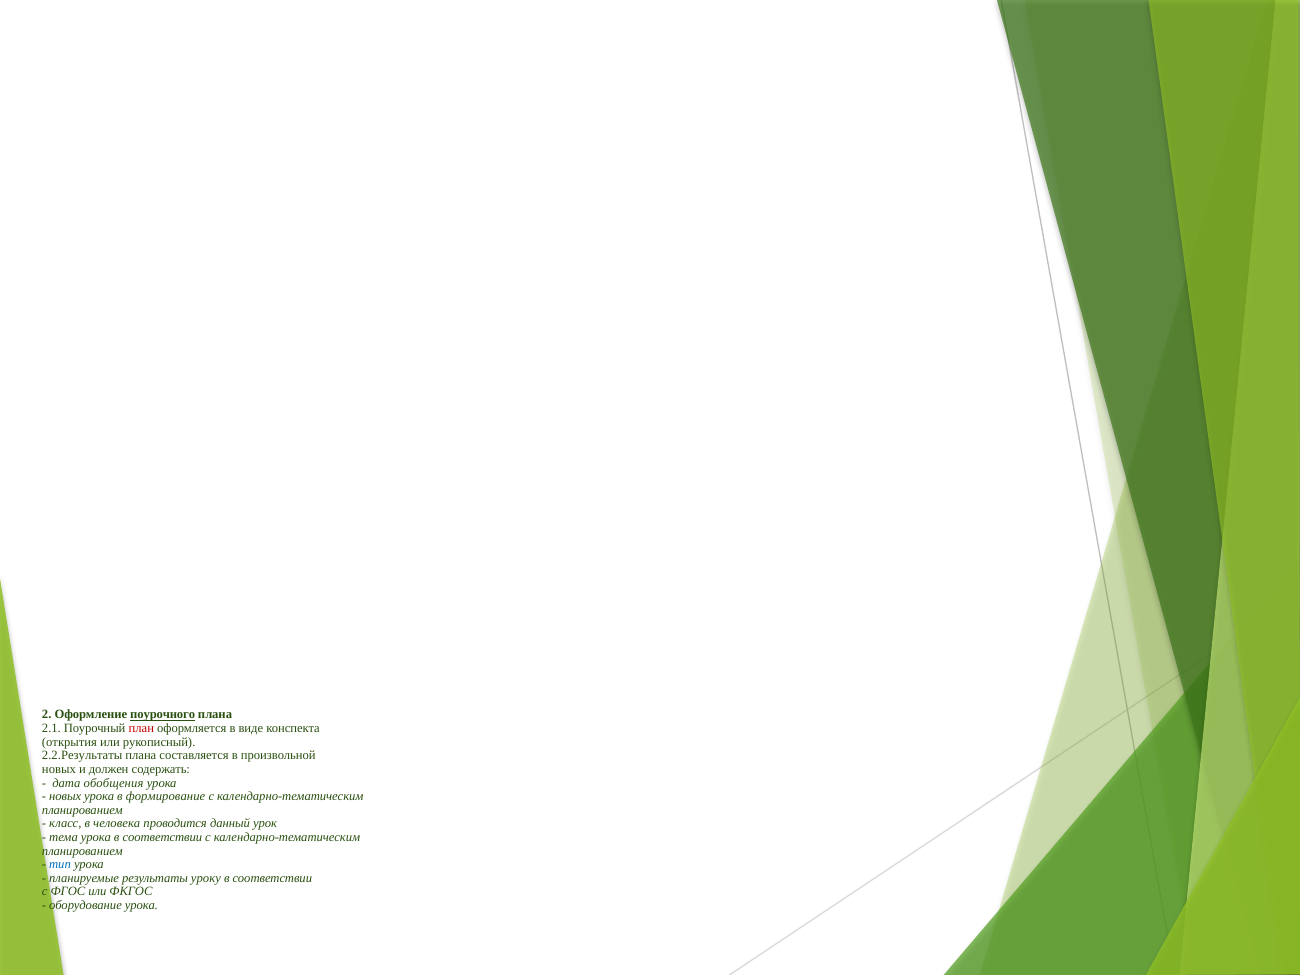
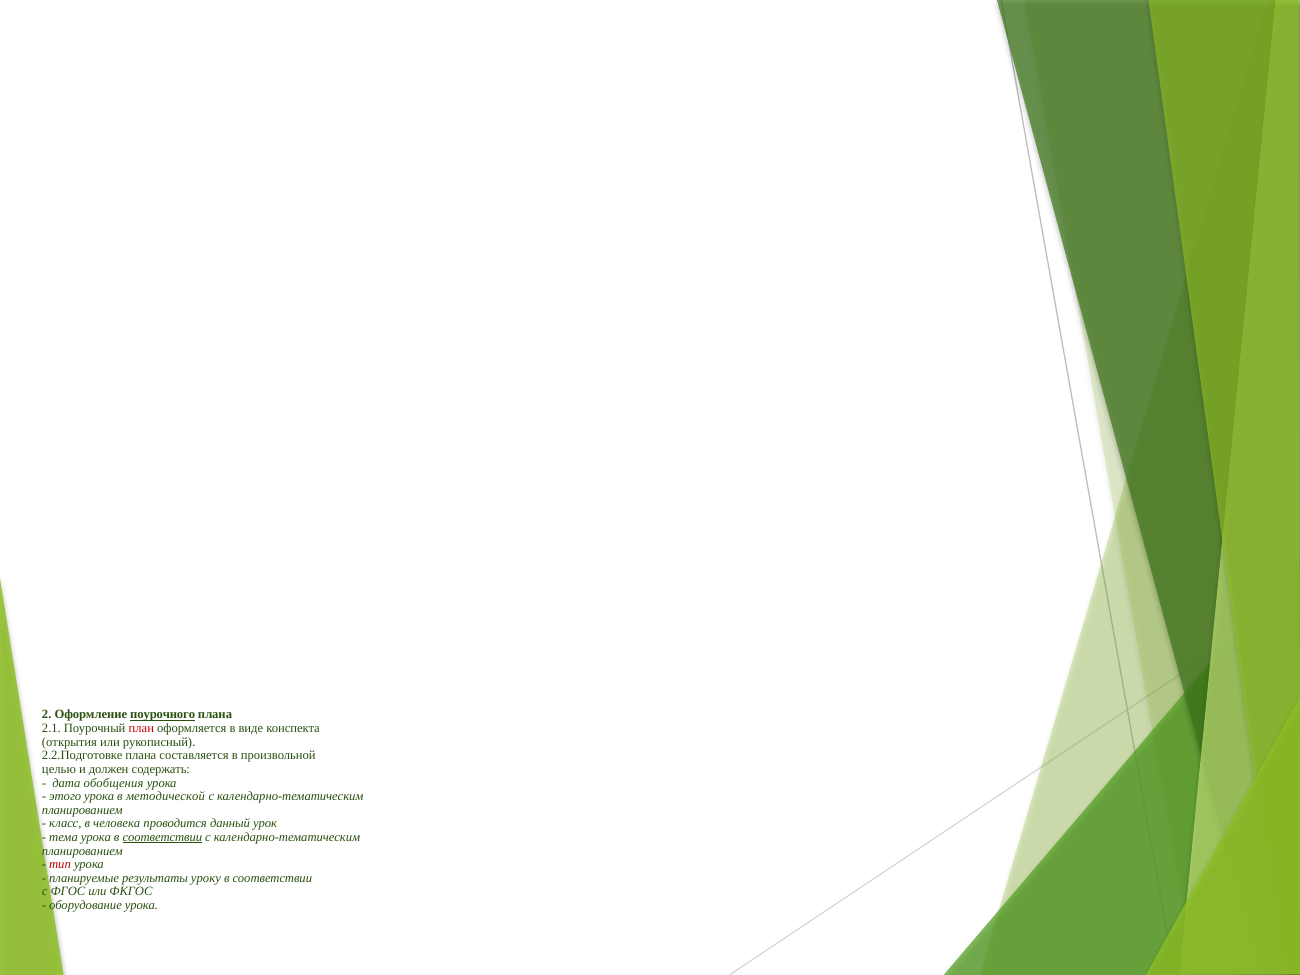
2.2.Результаты: 2.2.Результаты -> 2.2.Подготовке
новых at (59, 769): новых -> целью
новых at (65, 796): новых -> этого
формирование: формирование -> методической
соответствии at (162, 837) underline: none -> present
тип colour: blue -> red
